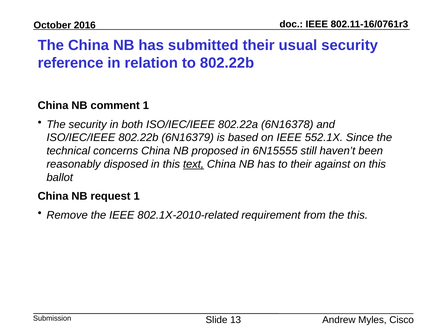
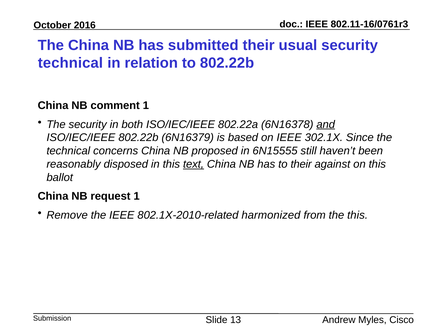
reference at (71, 63): reference -> technical
and underline: none -> present
552.1X: 552.1X -> 302.1X
requirement: requirement -> harmonized
